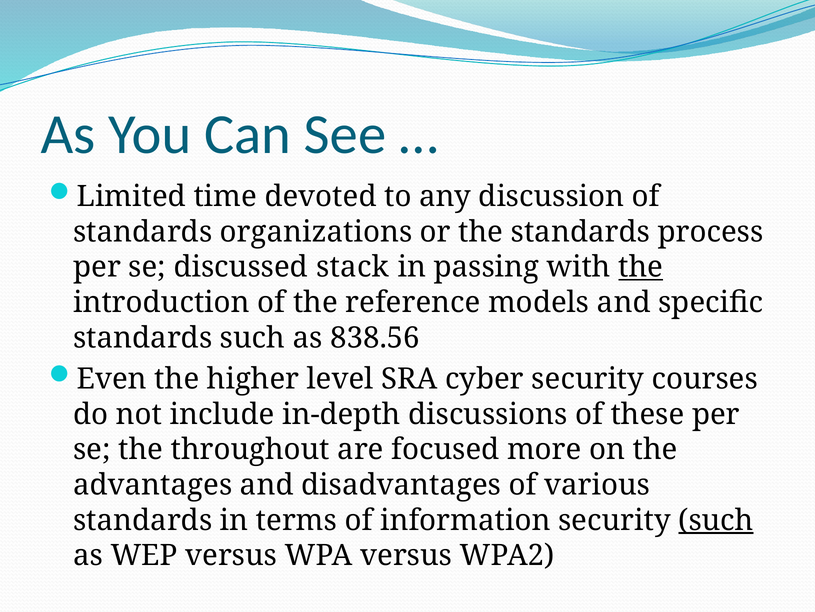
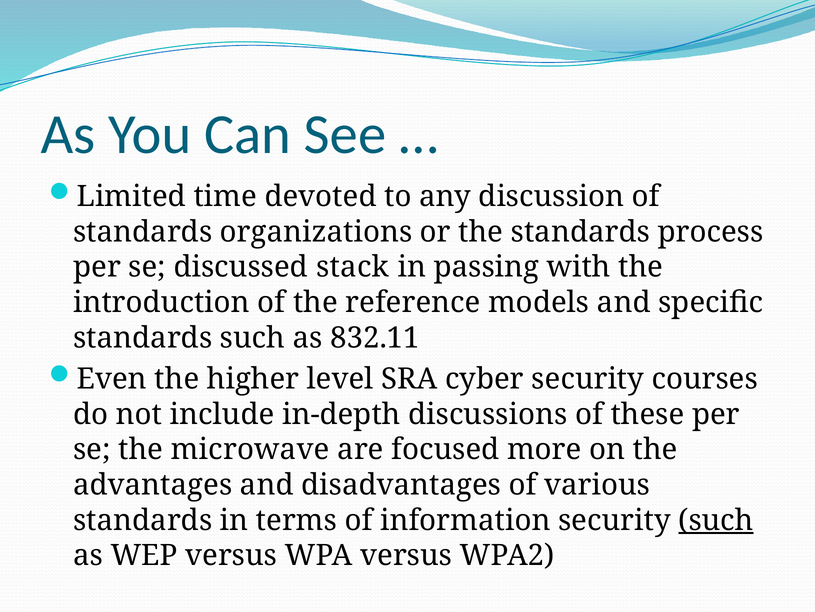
the at (641, 267) underline: present -> none
838.56: 838.56 -> 832.11
throughout: throughout -> microwave
